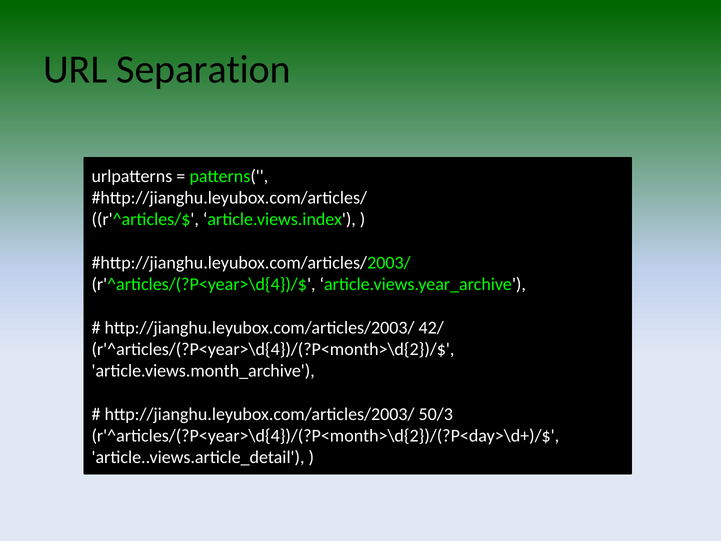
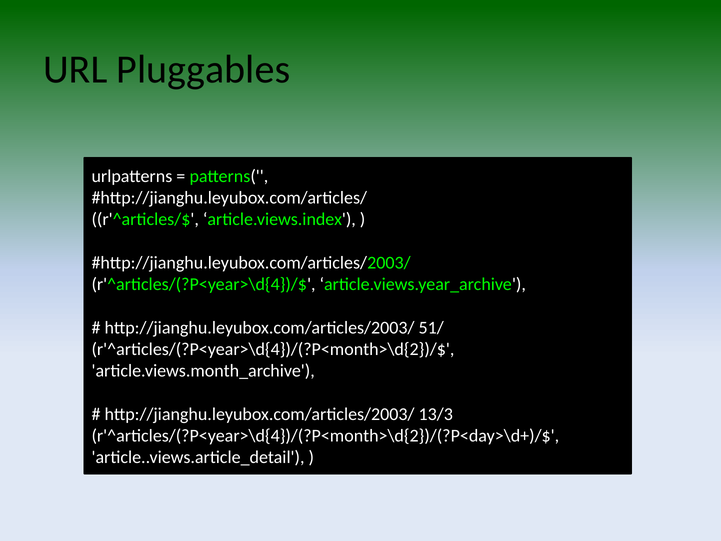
Separation: Separation -> Pluggables
42/: 42/ -> 51/
50/3: 50/3 -> 13/3
